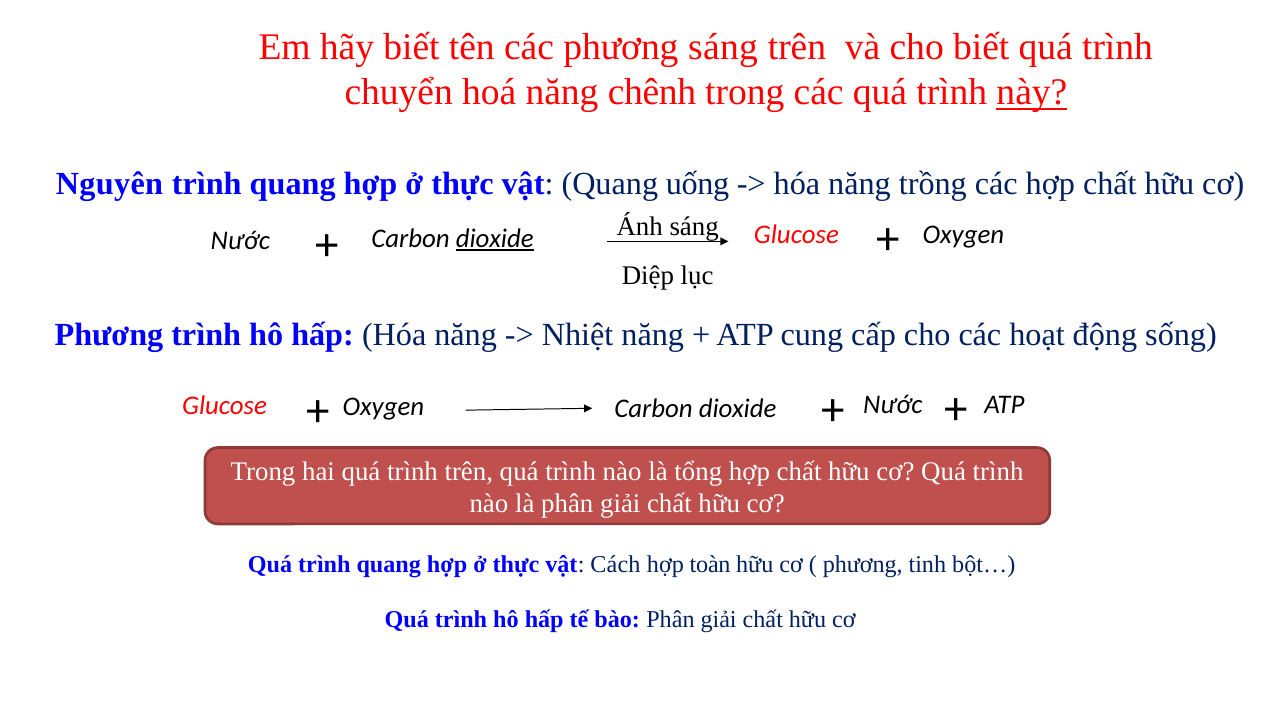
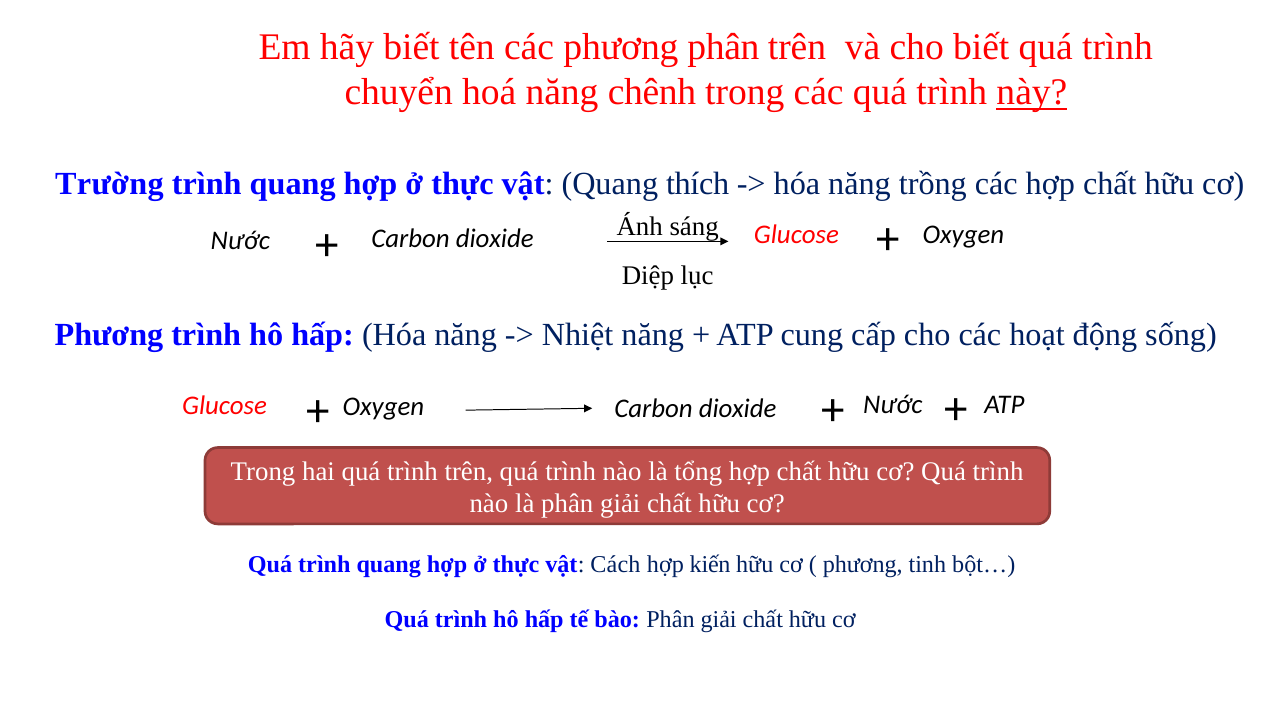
phương sáng: sáng -> phân
Nguyên: Nguyên -> Trường
uống: uống -> thích
dioxide at (495, 238) underline: present -> none
toàn: toàn -> kiến
